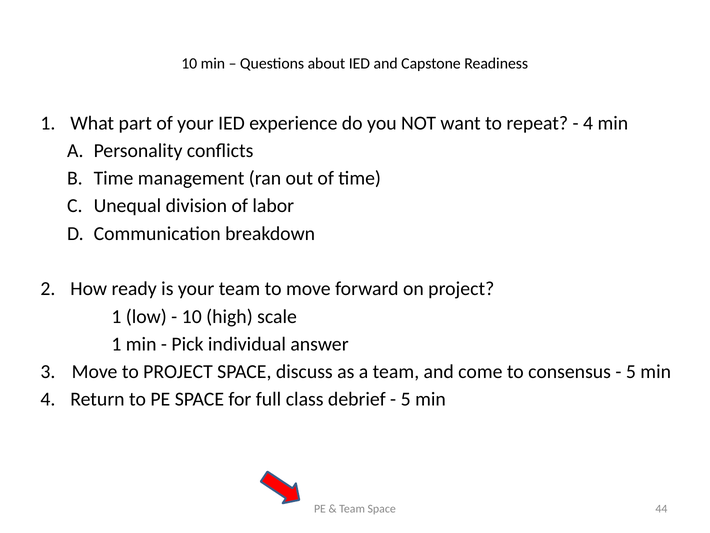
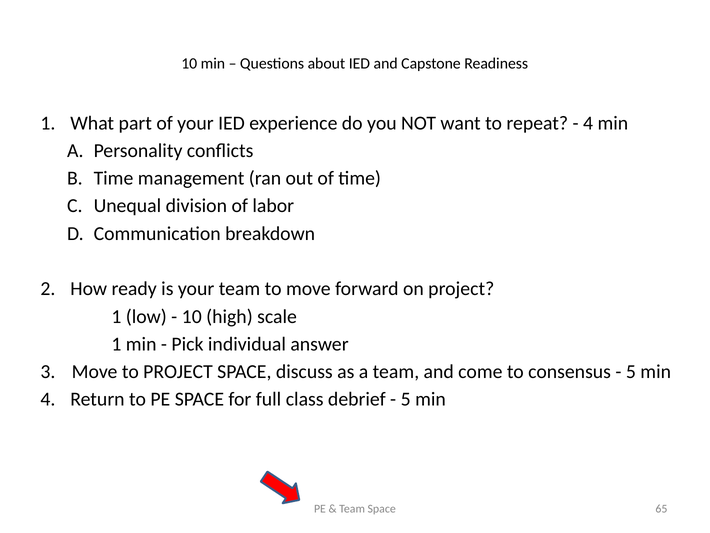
44: 44 -> 65
